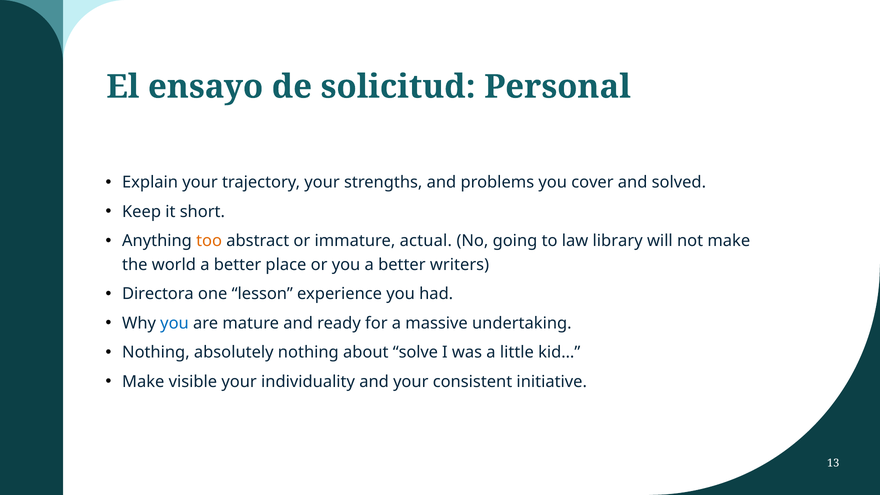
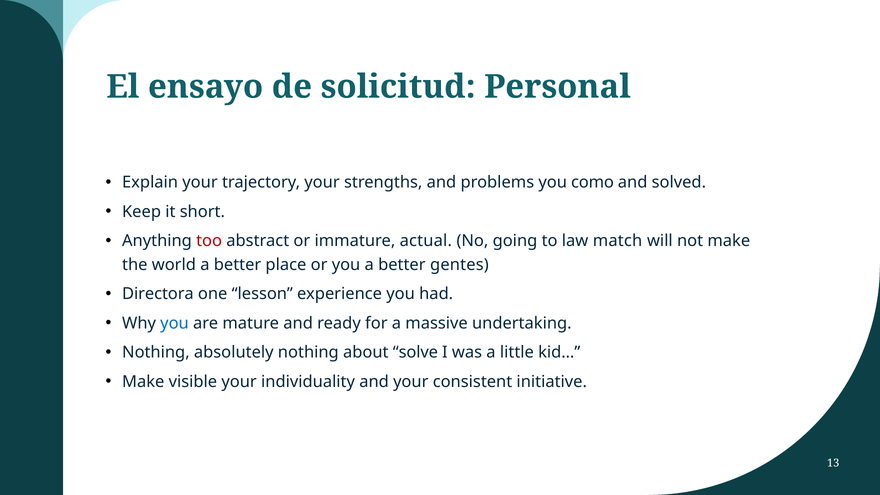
cover: cover -> como
too colour: orange -> red
library: library -> match
writers: writers -> gentes
